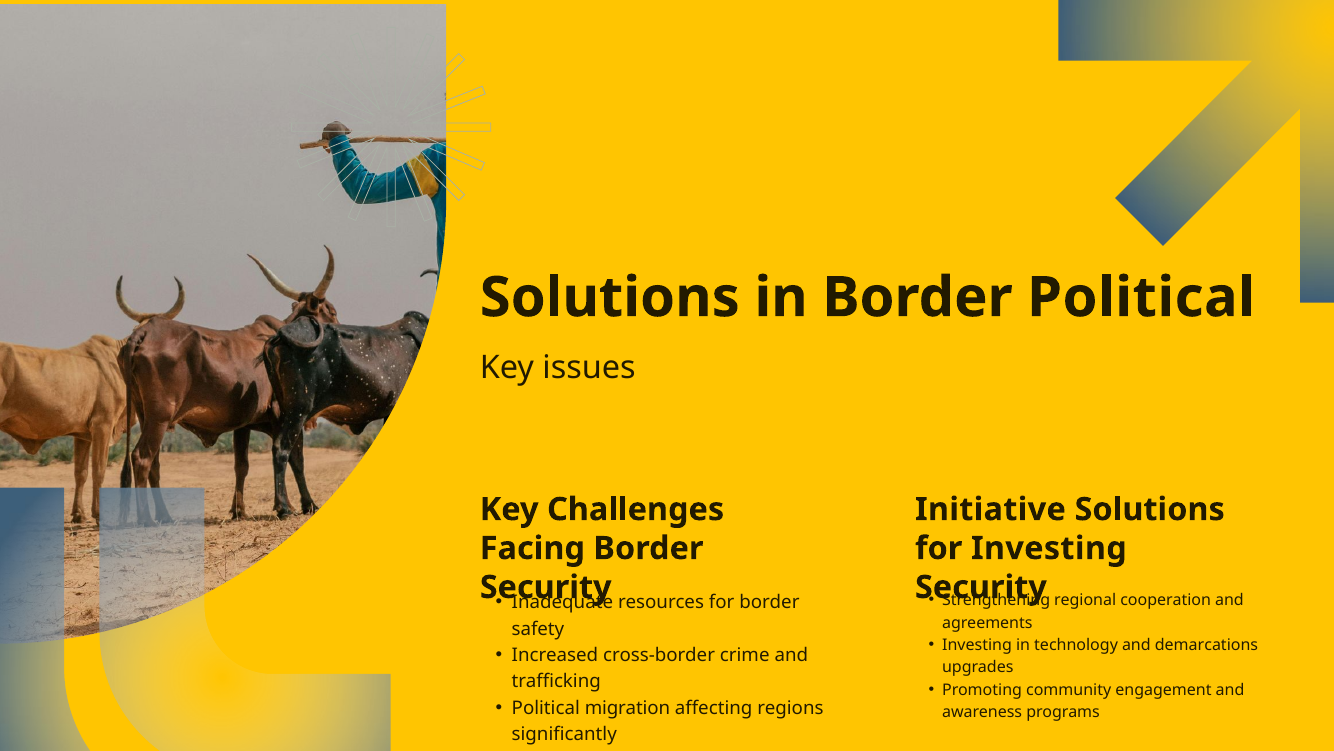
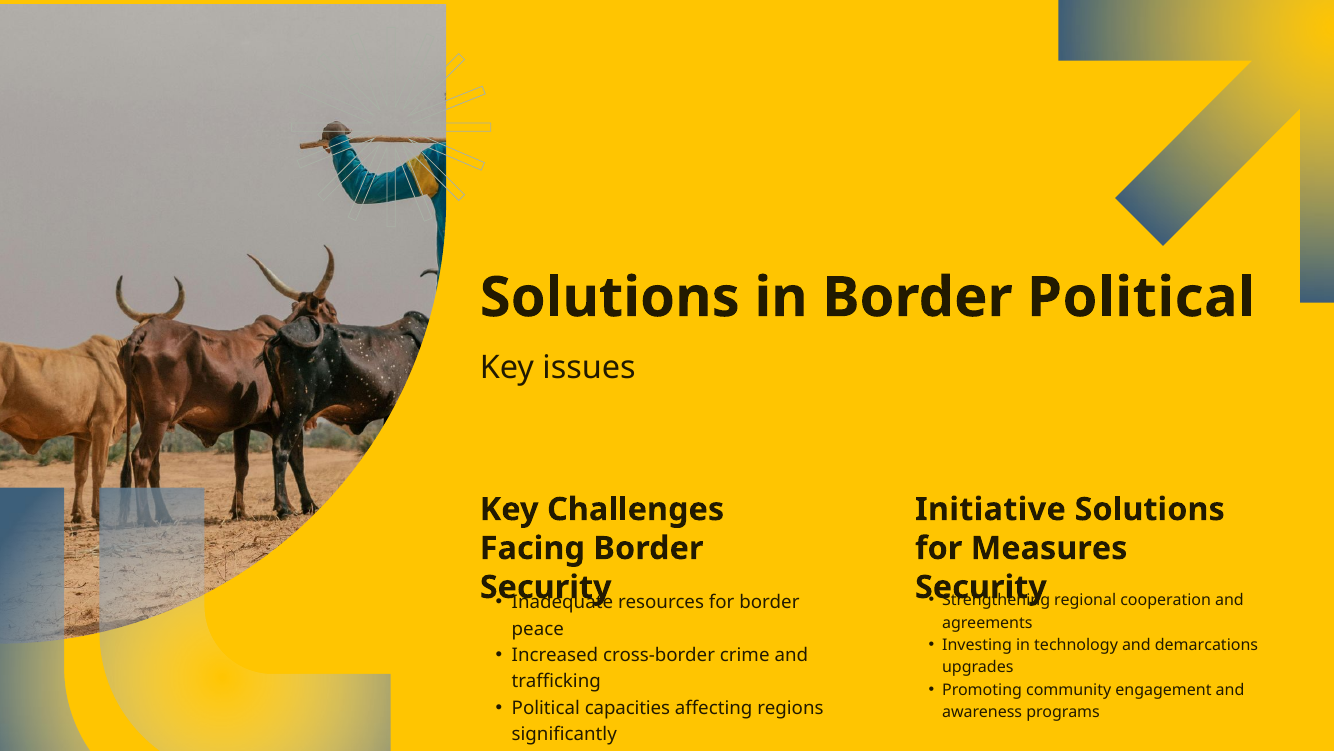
for Investing: Investing -> Measures
safety: safety -> peace
migration: migration -> capacities
